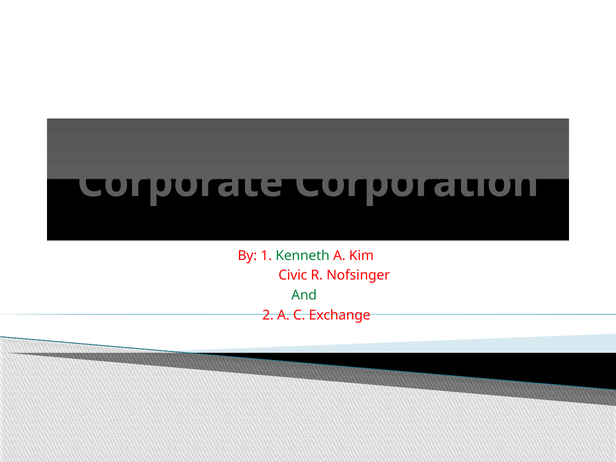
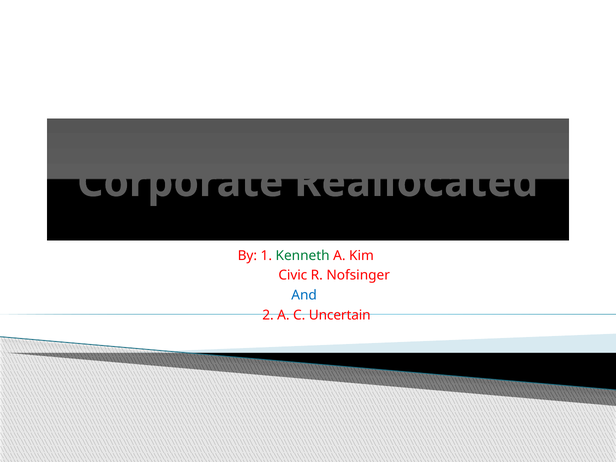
Corporation: Corporation -> Reallocated
And colour: green -> blue
Exchange: Exchange -> Uncertain
